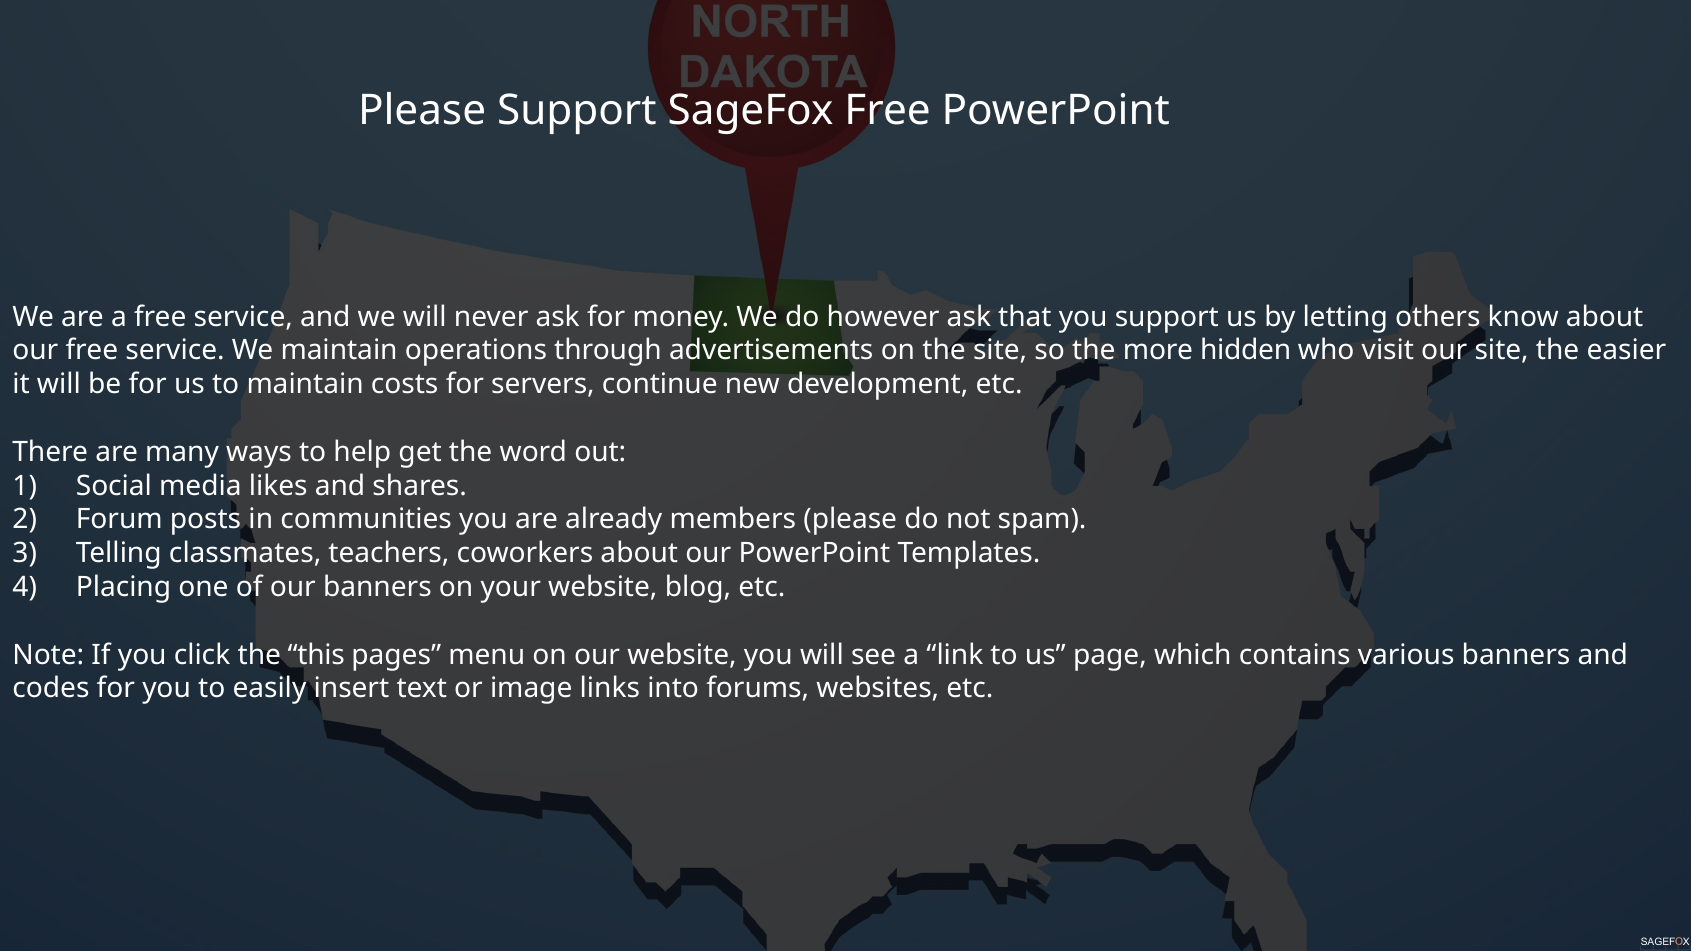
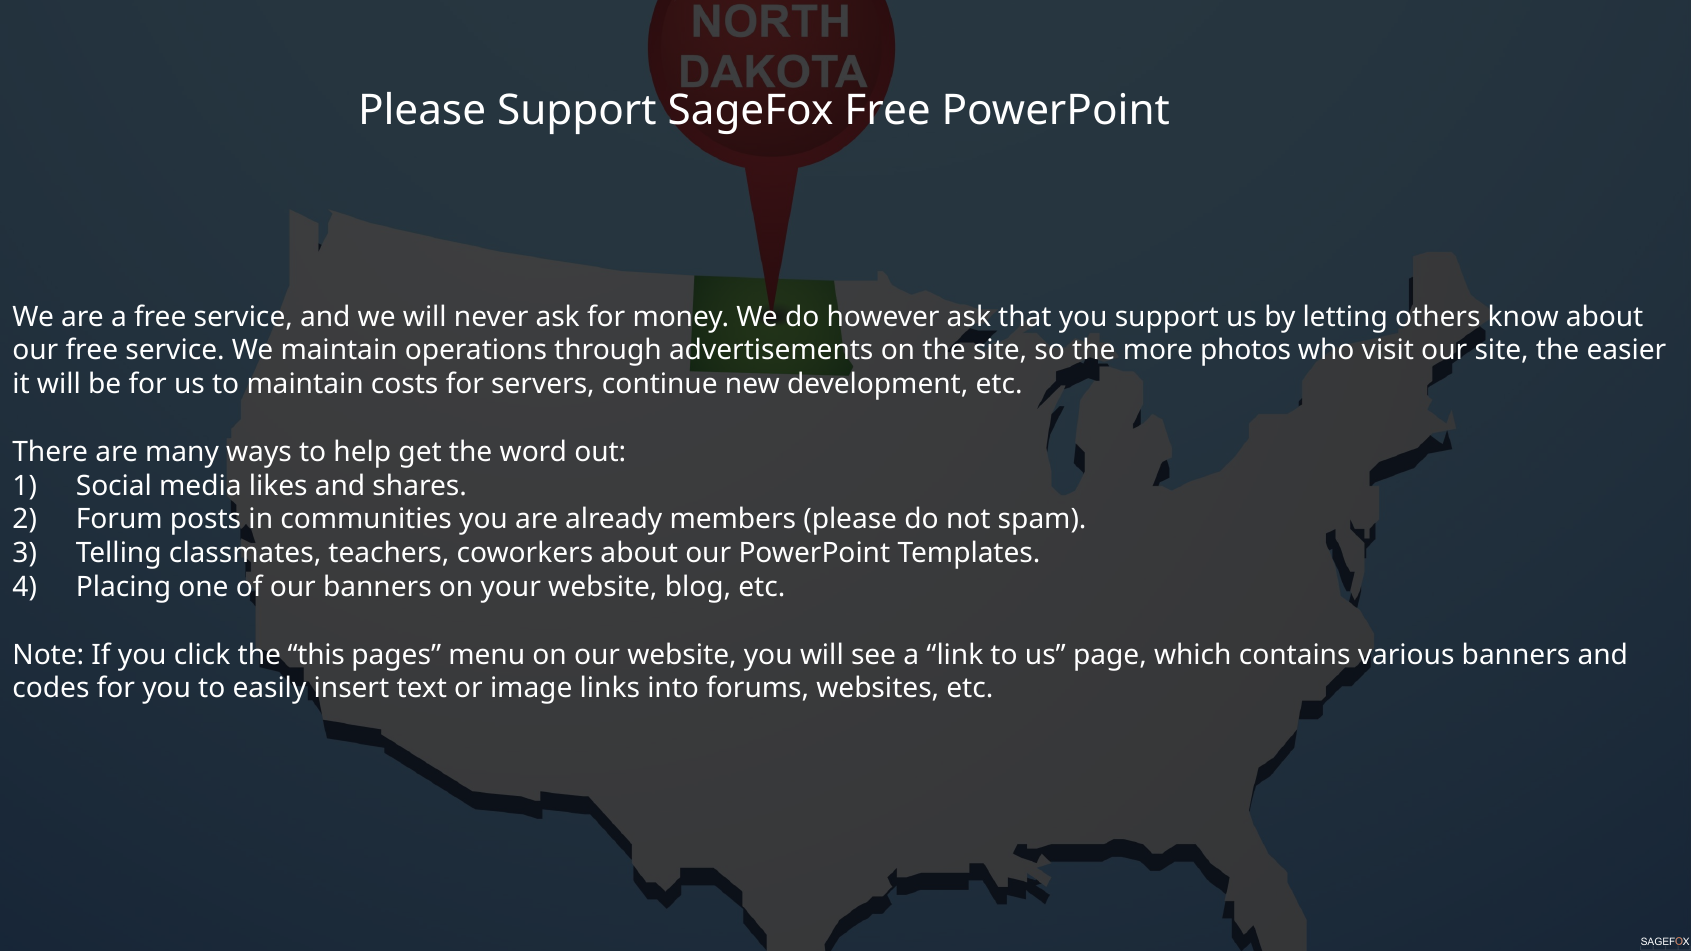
hidden: hidden -> photos
